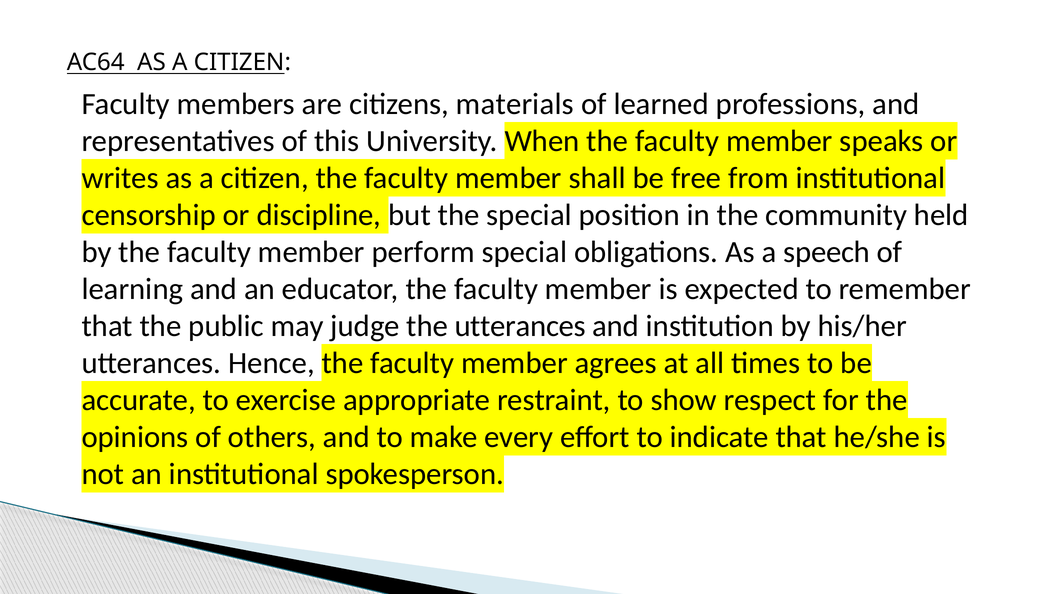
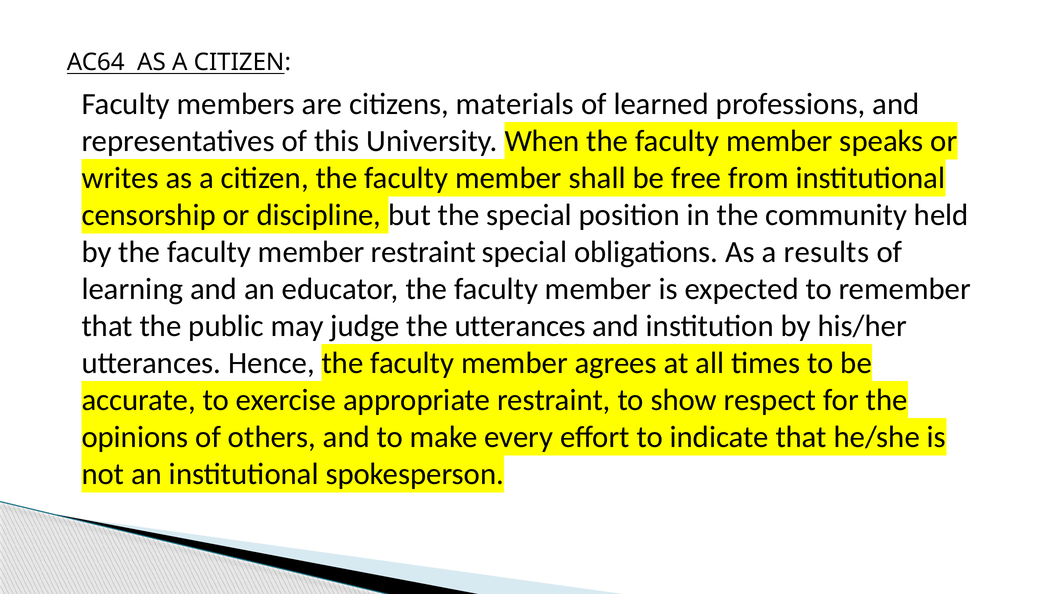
member perform: perform -> restraint
speech: speech -> results
